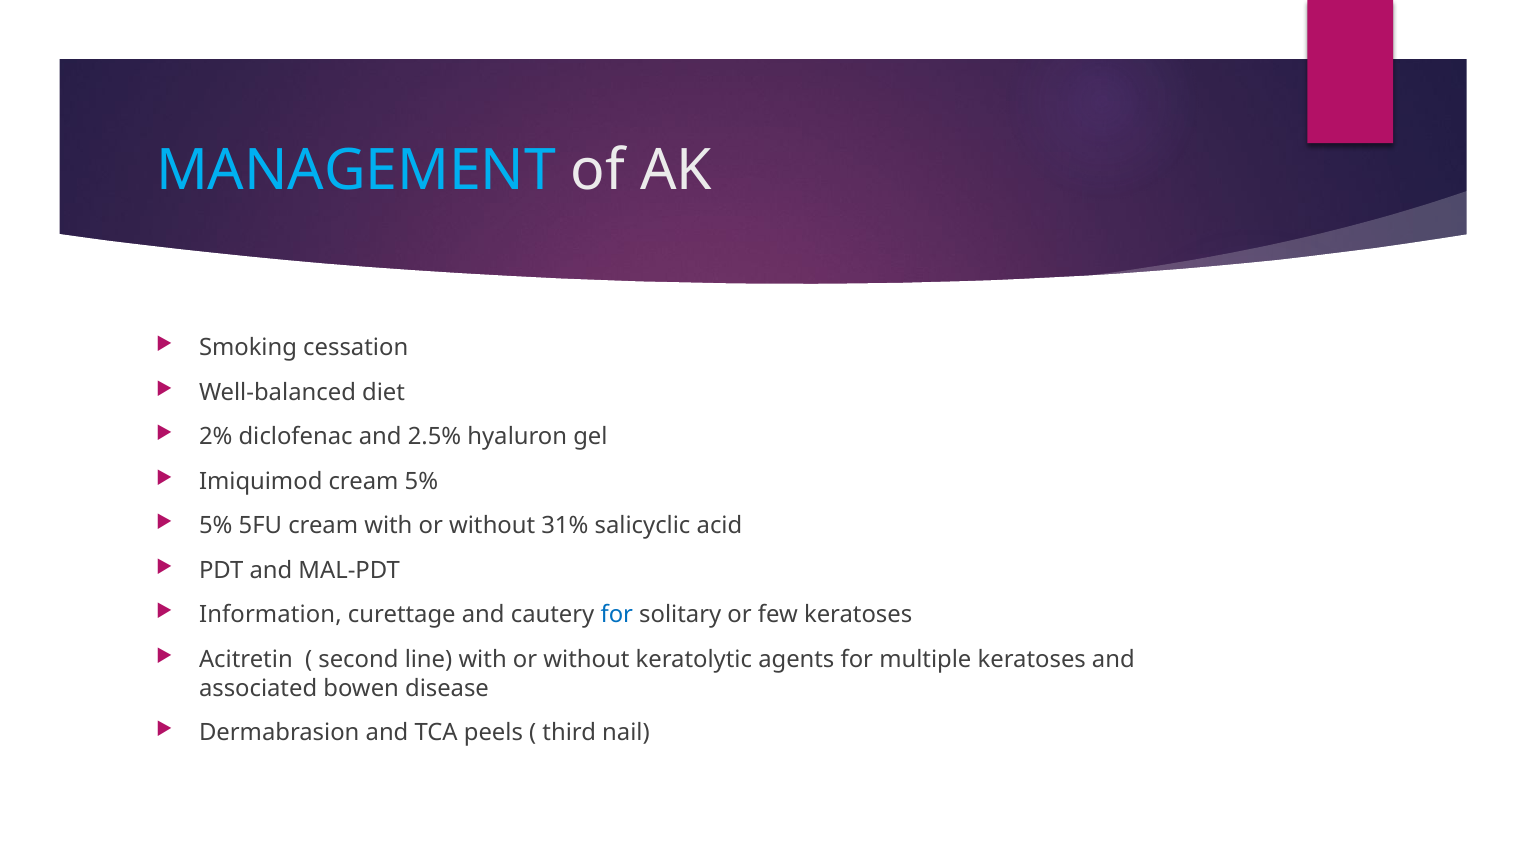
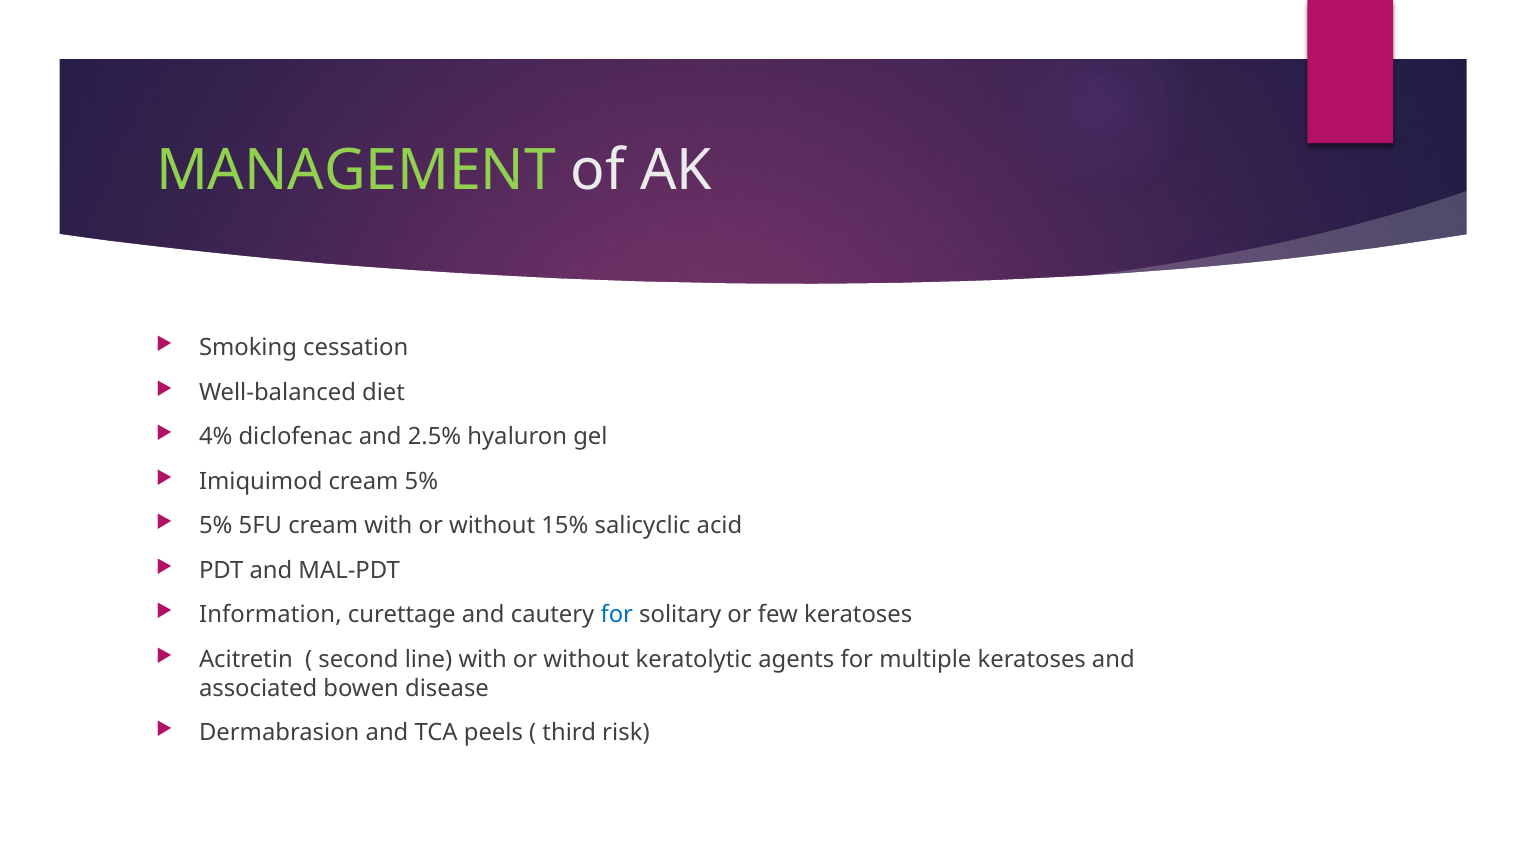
MANAGEMENT colour: light blue -> light green
2%: 2% -> 4%
31%: 31% -> 15%
nail: nail -> risk
